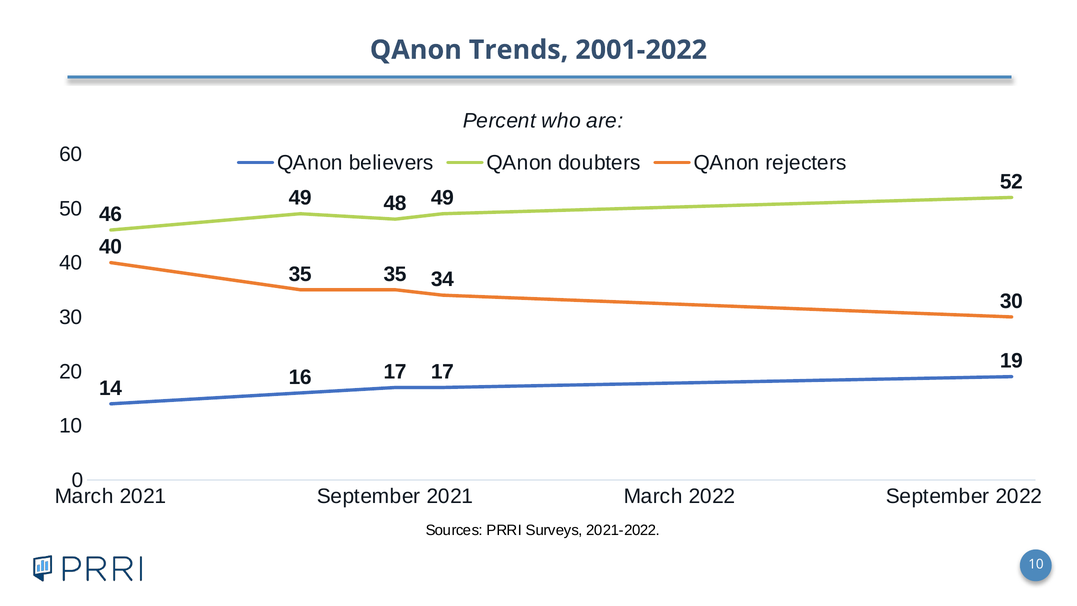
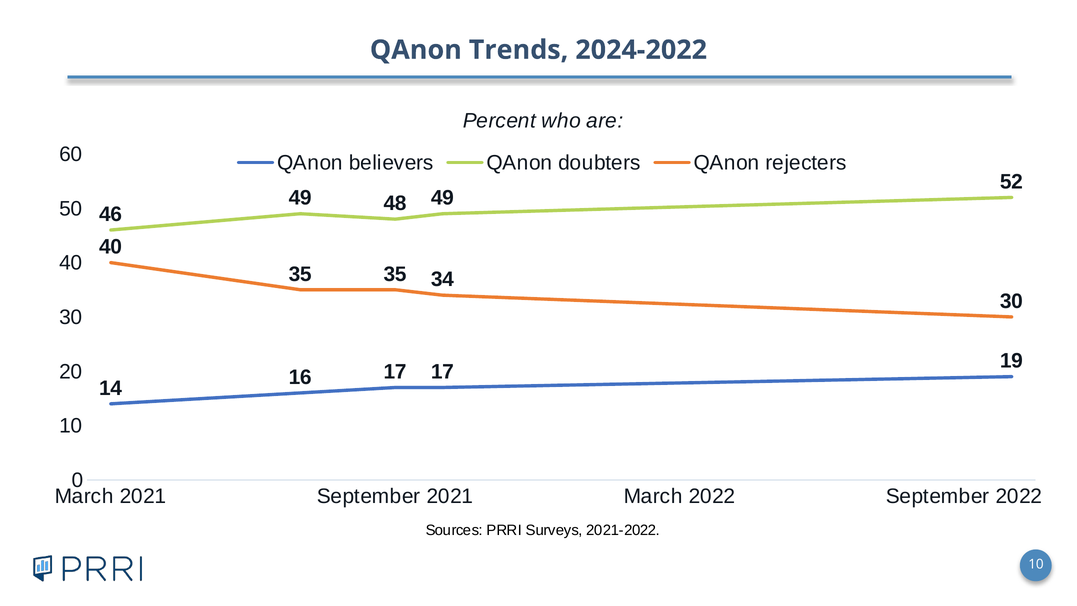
2001-2022: 2001-2022 -> 2024-2022
